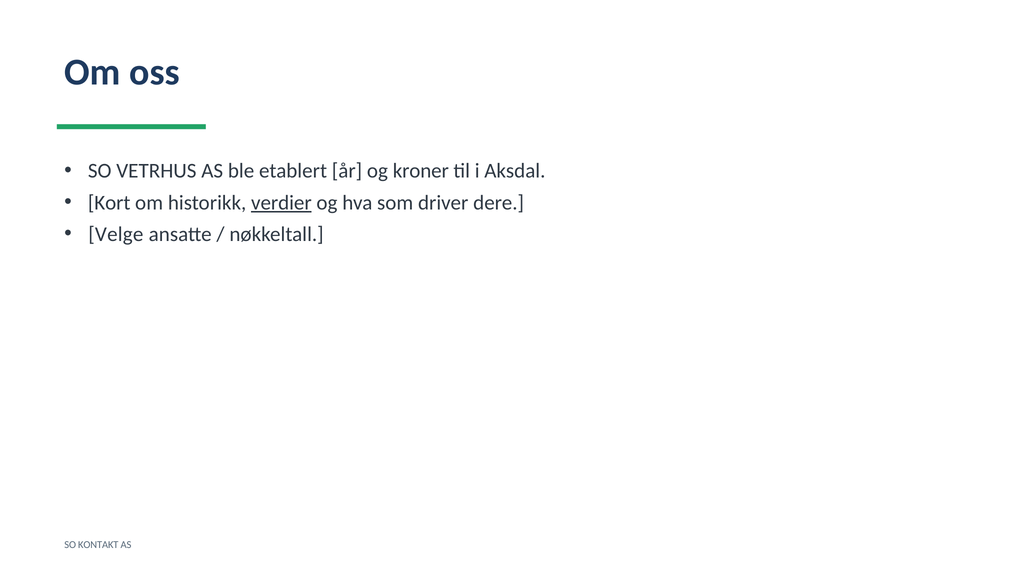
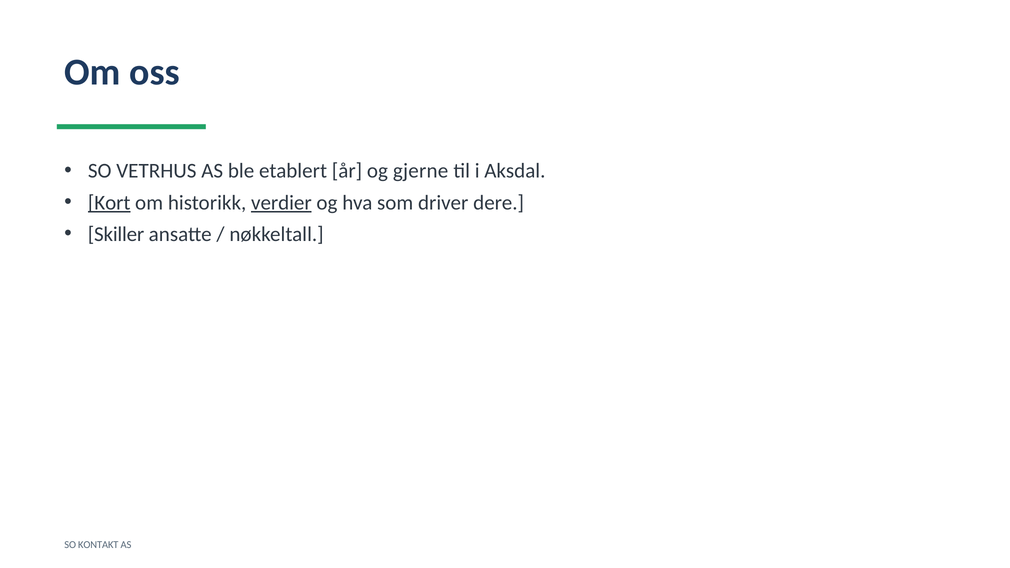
kroner: kroner -> gjerne
Kort underline: none -> present
Velge: Velge -> Skiller
